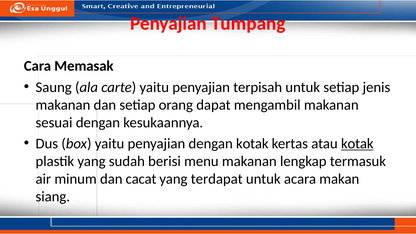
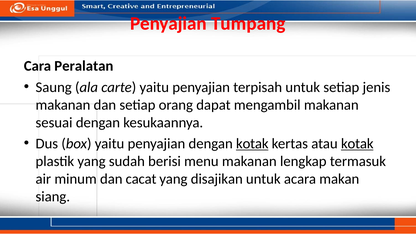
Memasak: Memasak -> Peralatan
kotak at (252, 144) underline: none -> present
terdapat: terdapat -> disajikan
